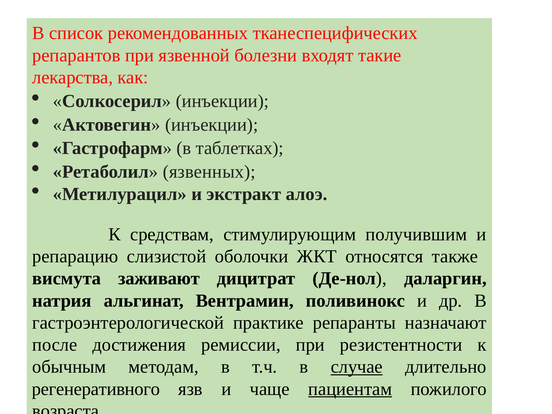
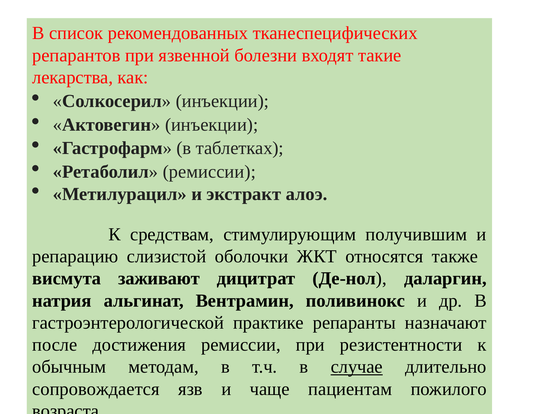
Ретаболил язвенных: язвенных -> ремиссии
регенеративного: регенеративного -> сопровождается
пациентам underline: present -> none
